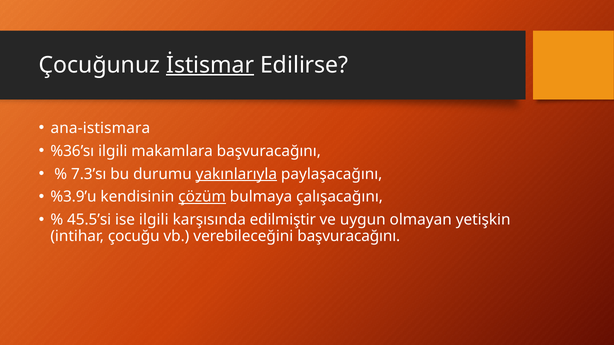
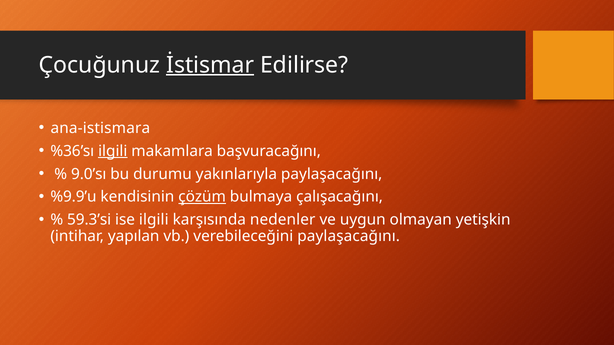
ilgili at (113, 151) underline: none -> present
7.3’sı: 7.3’sı -> 9.0’sı
yakınlarıyla underline: present -> none
%3.9’u: %3.9’u -> %9.9’u
45.5’si: 45.5’si -> 59.3’si
edilmiştir: edilmiştir -> nedenler
çocuğu: çocuğu -> yapılan
verebileceğini başvuracağını: başvuracağını -> paylaşacağını
